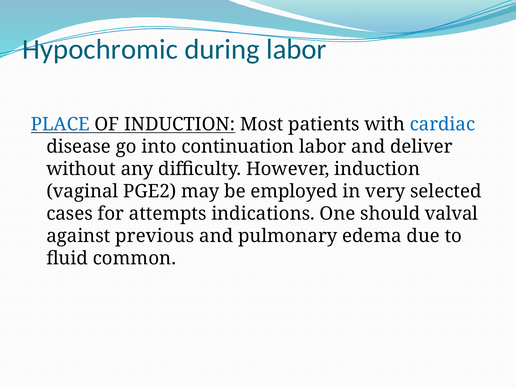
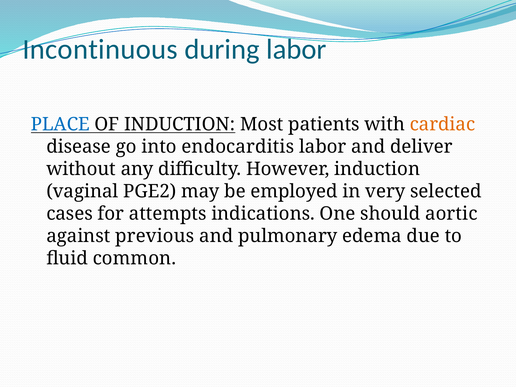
Hypochromic: Hypochromic -> Incontinuous
cardiac colour: blue -> orange
continuation: continuation -> endocarditis
valval: valval -> aortic
